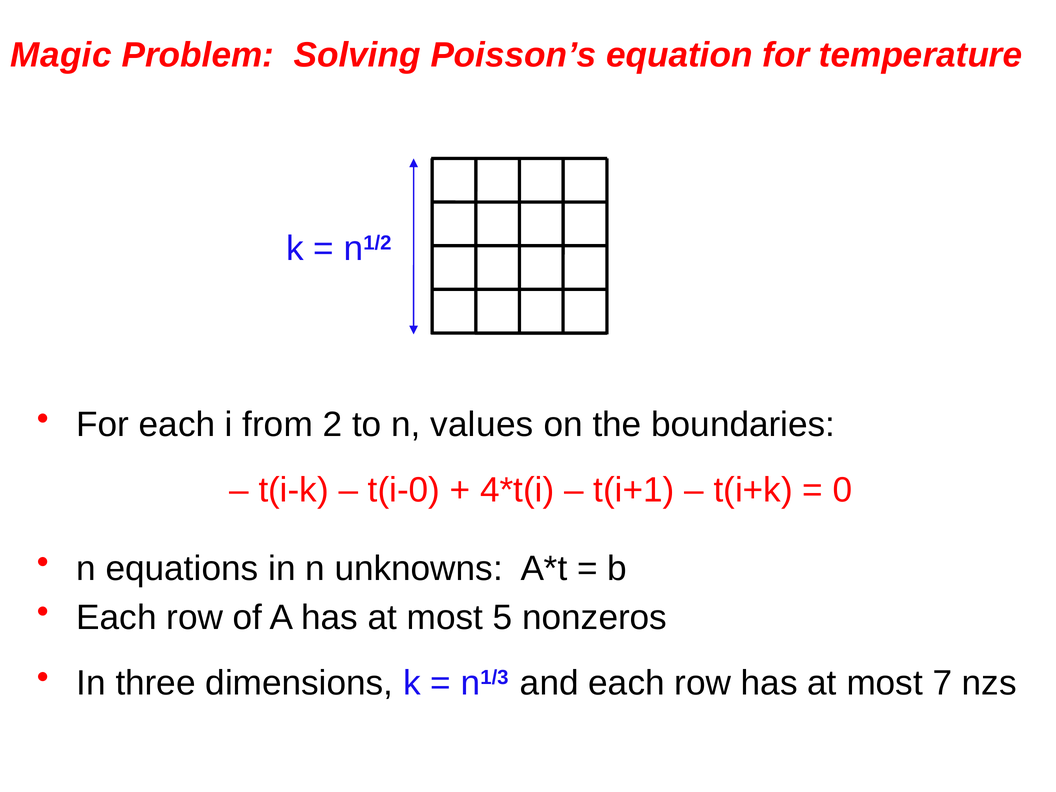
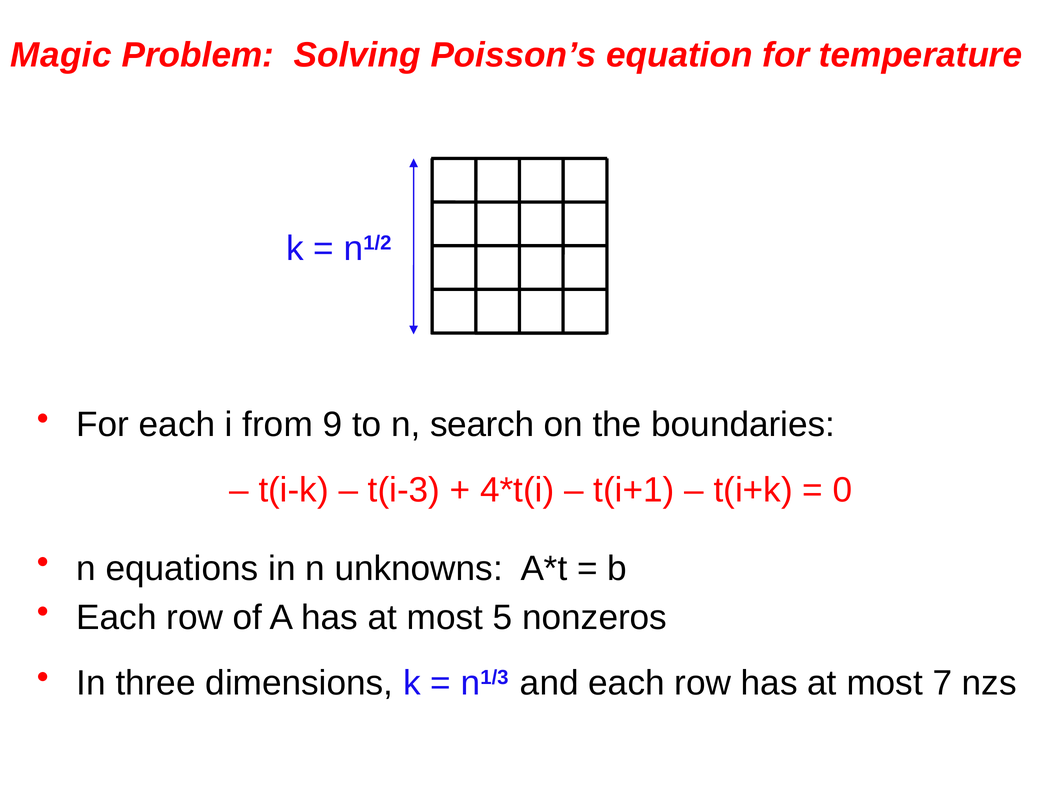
2: 2 -> 9
values: values -> search
t(i-0: t(i-0 -> t(i-3
